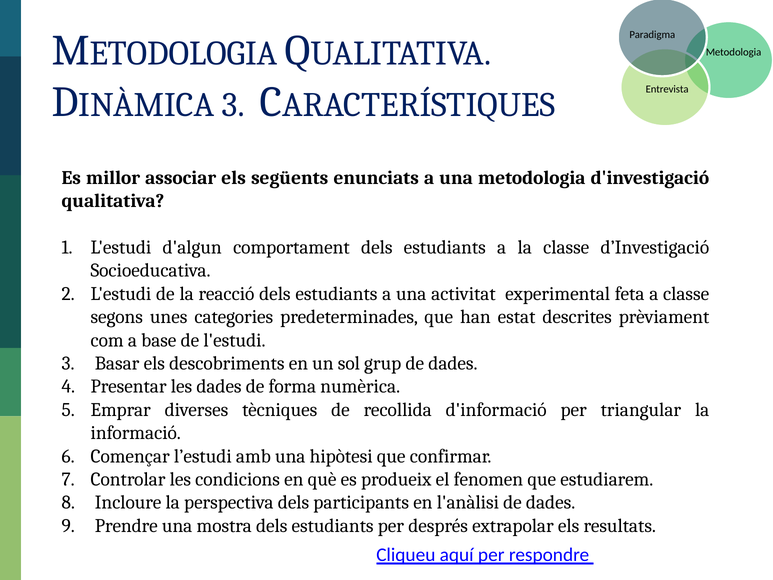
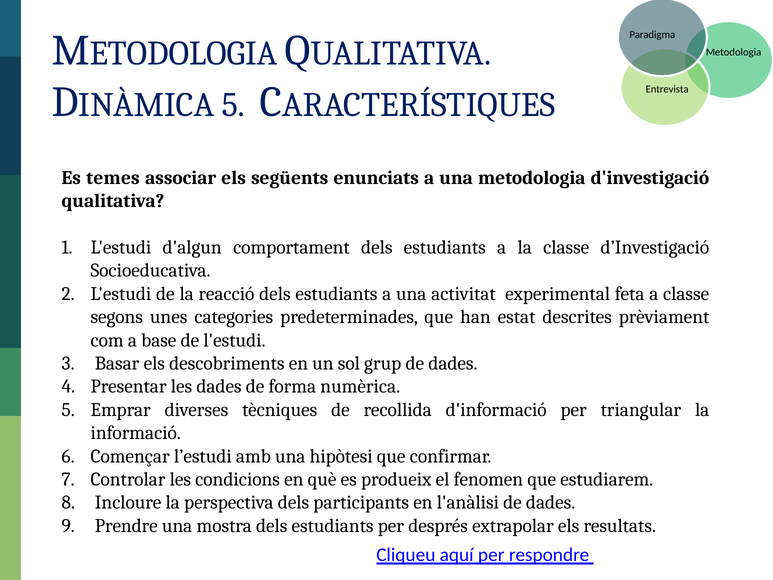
3 at (233, 105): 3 -> 5
millor: millor -> temes
